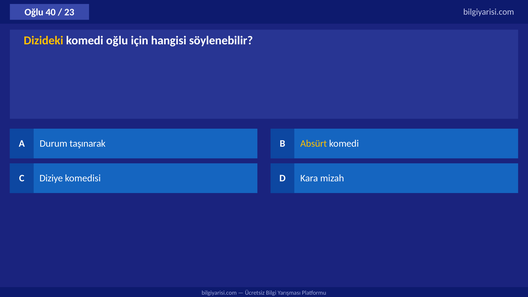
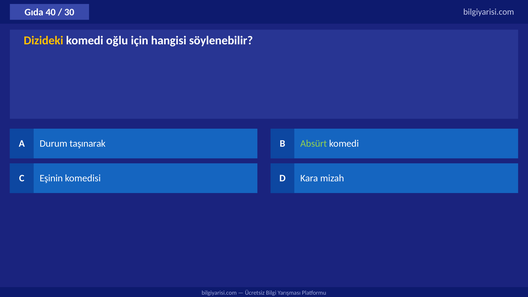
Oğlu at (34, 12): Oğlu -> Gıda
23: 23 -> 30
Absürt colour: yellow -> light green
Diziye: Diziye -> Eşinin
